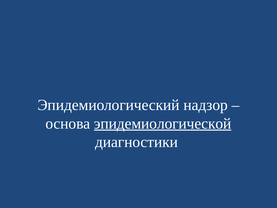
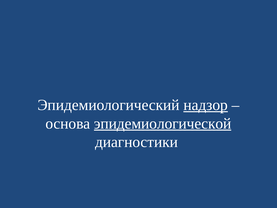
надзор underline: none -> present
